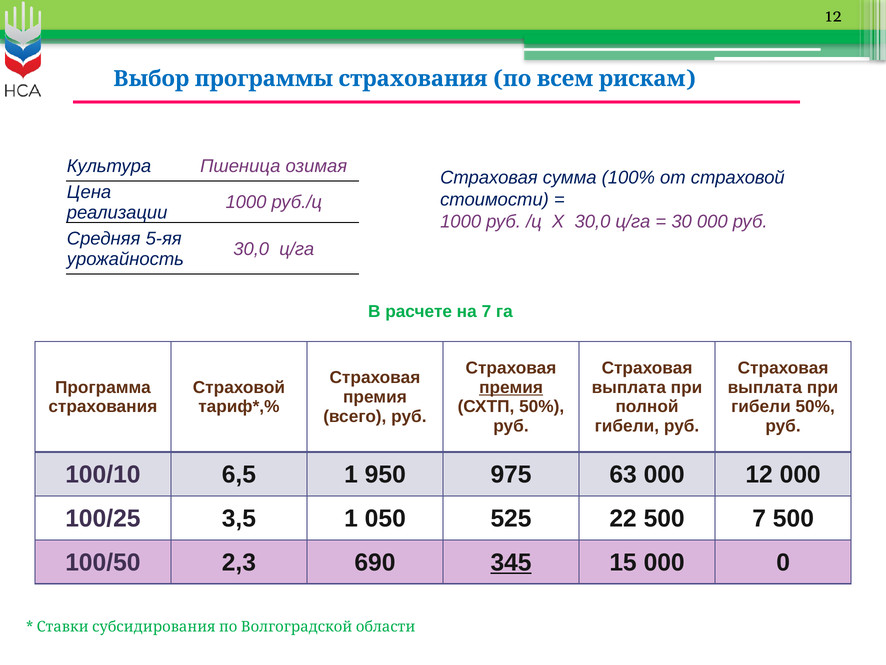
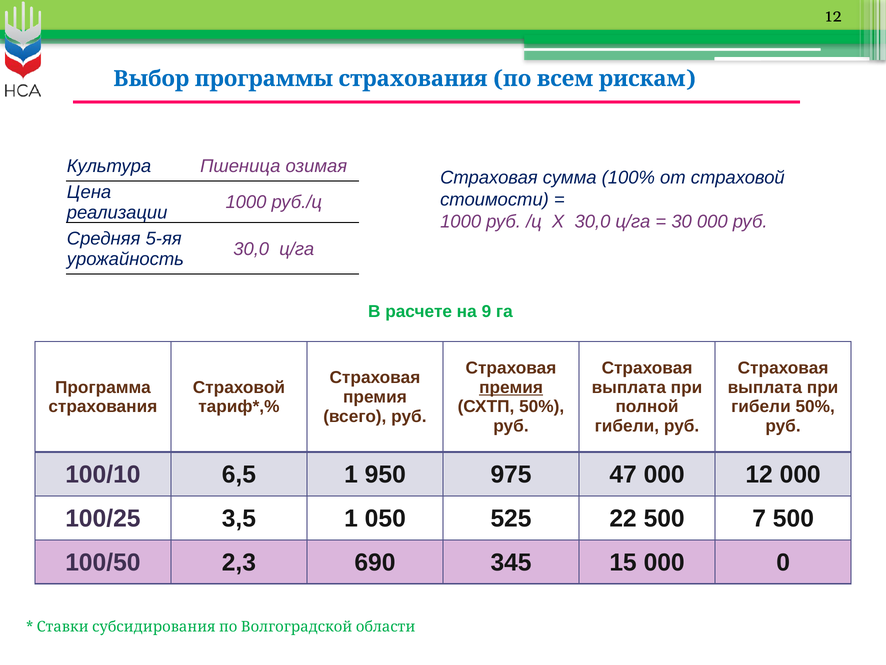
на 7: 7 -> 9
63: 63 -> 47
345 underline: present -> none
